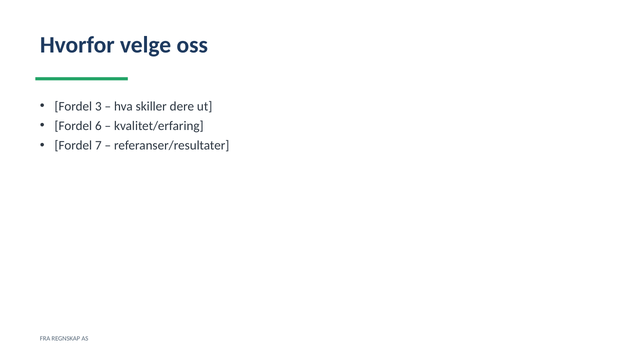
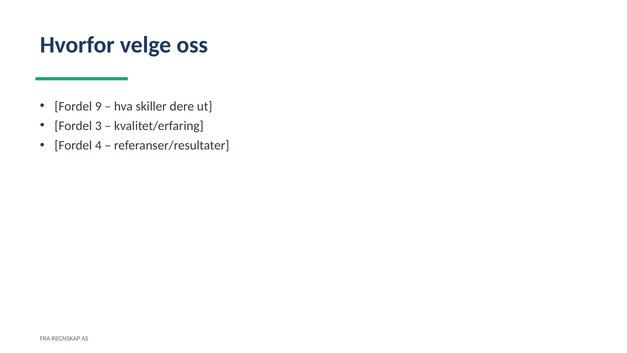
3: 3 -> 9
6: 6 -> 3
7: 7 -> 4
